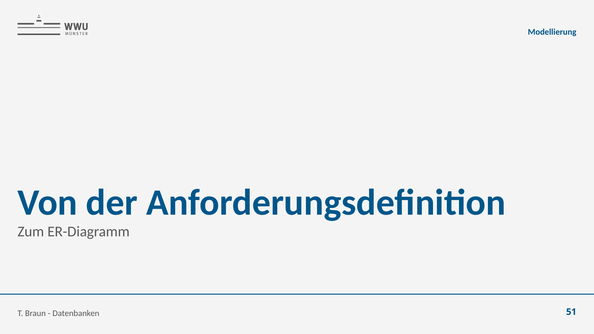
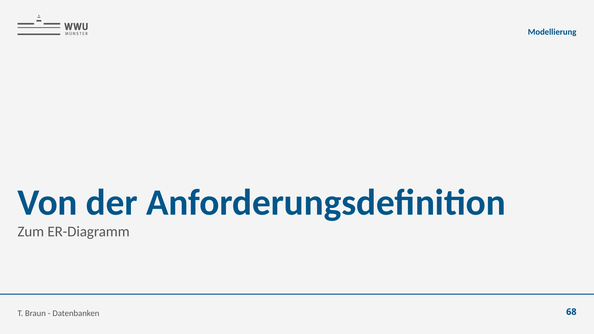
51: 51 -> 68
